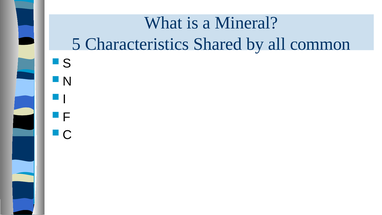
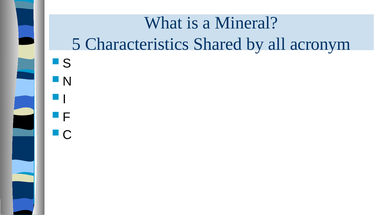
common: common -> acronym
